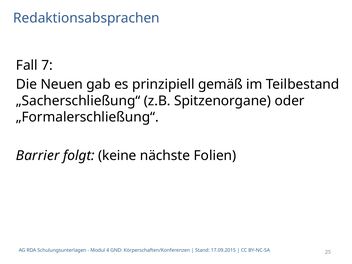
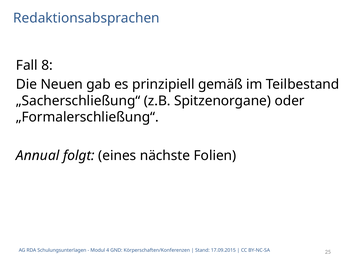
7: 7 -> 8
Barrier: Barrier -> Annual
keine: keine -> eines
